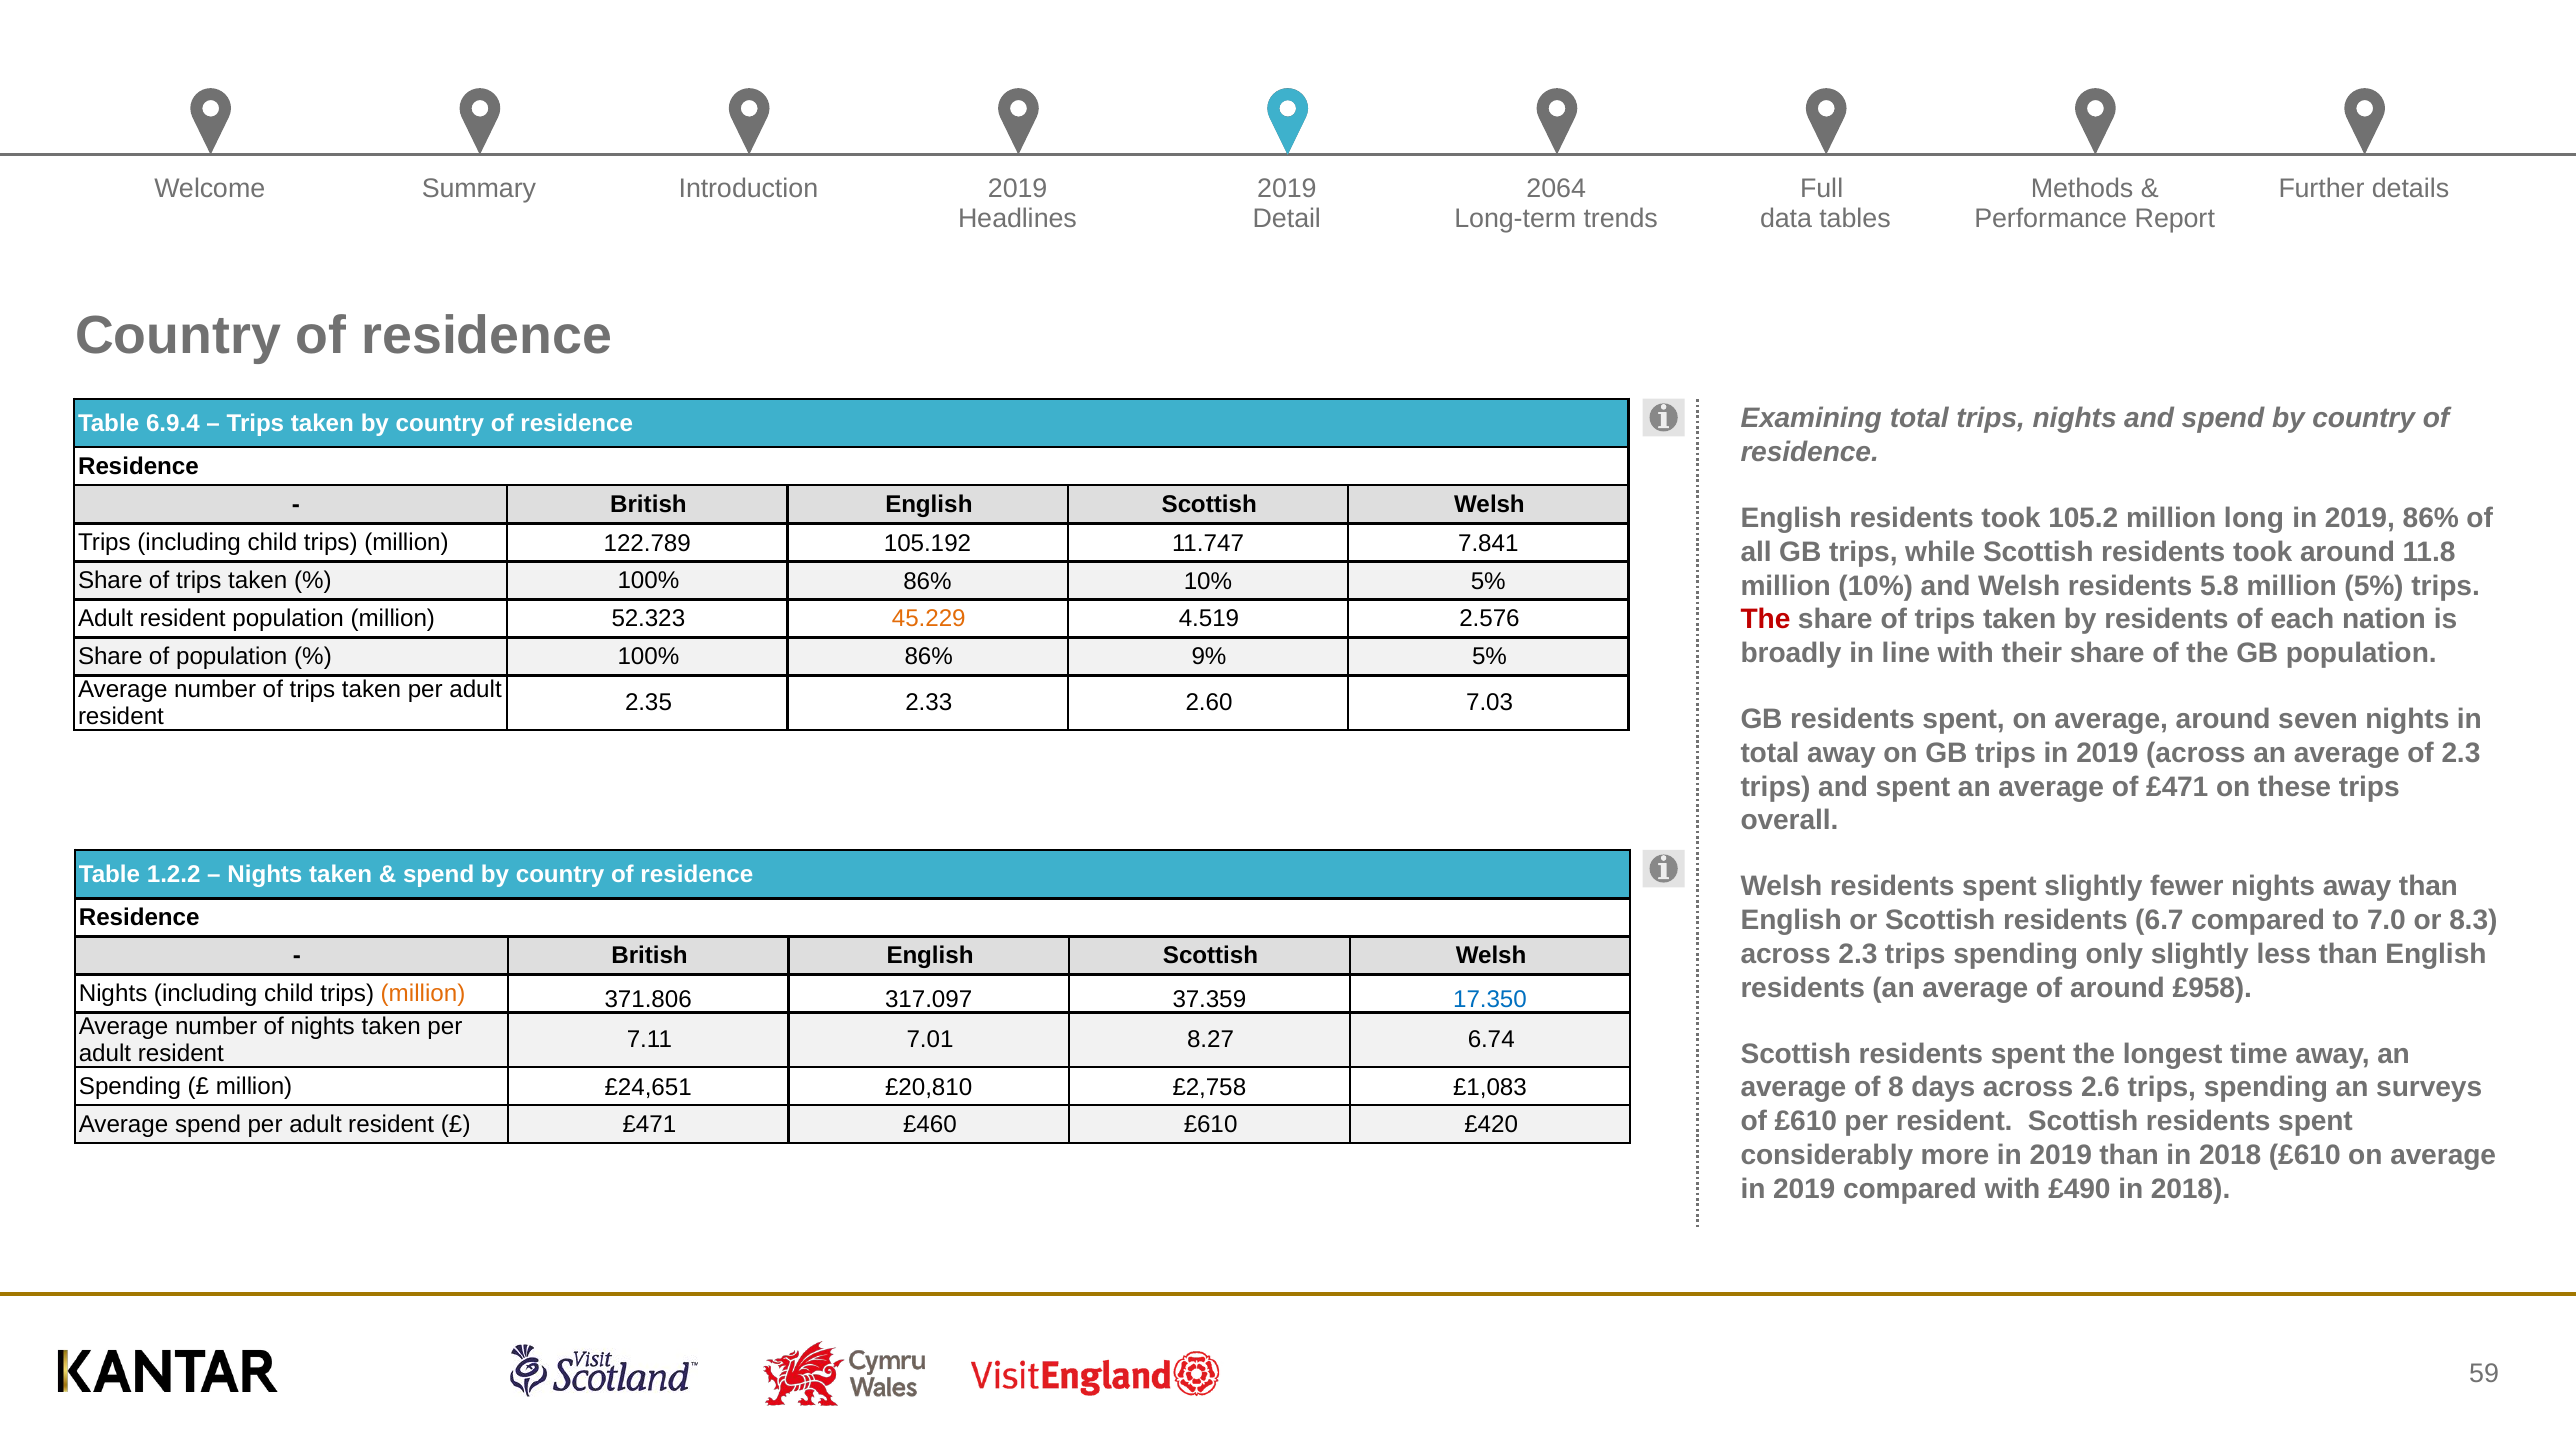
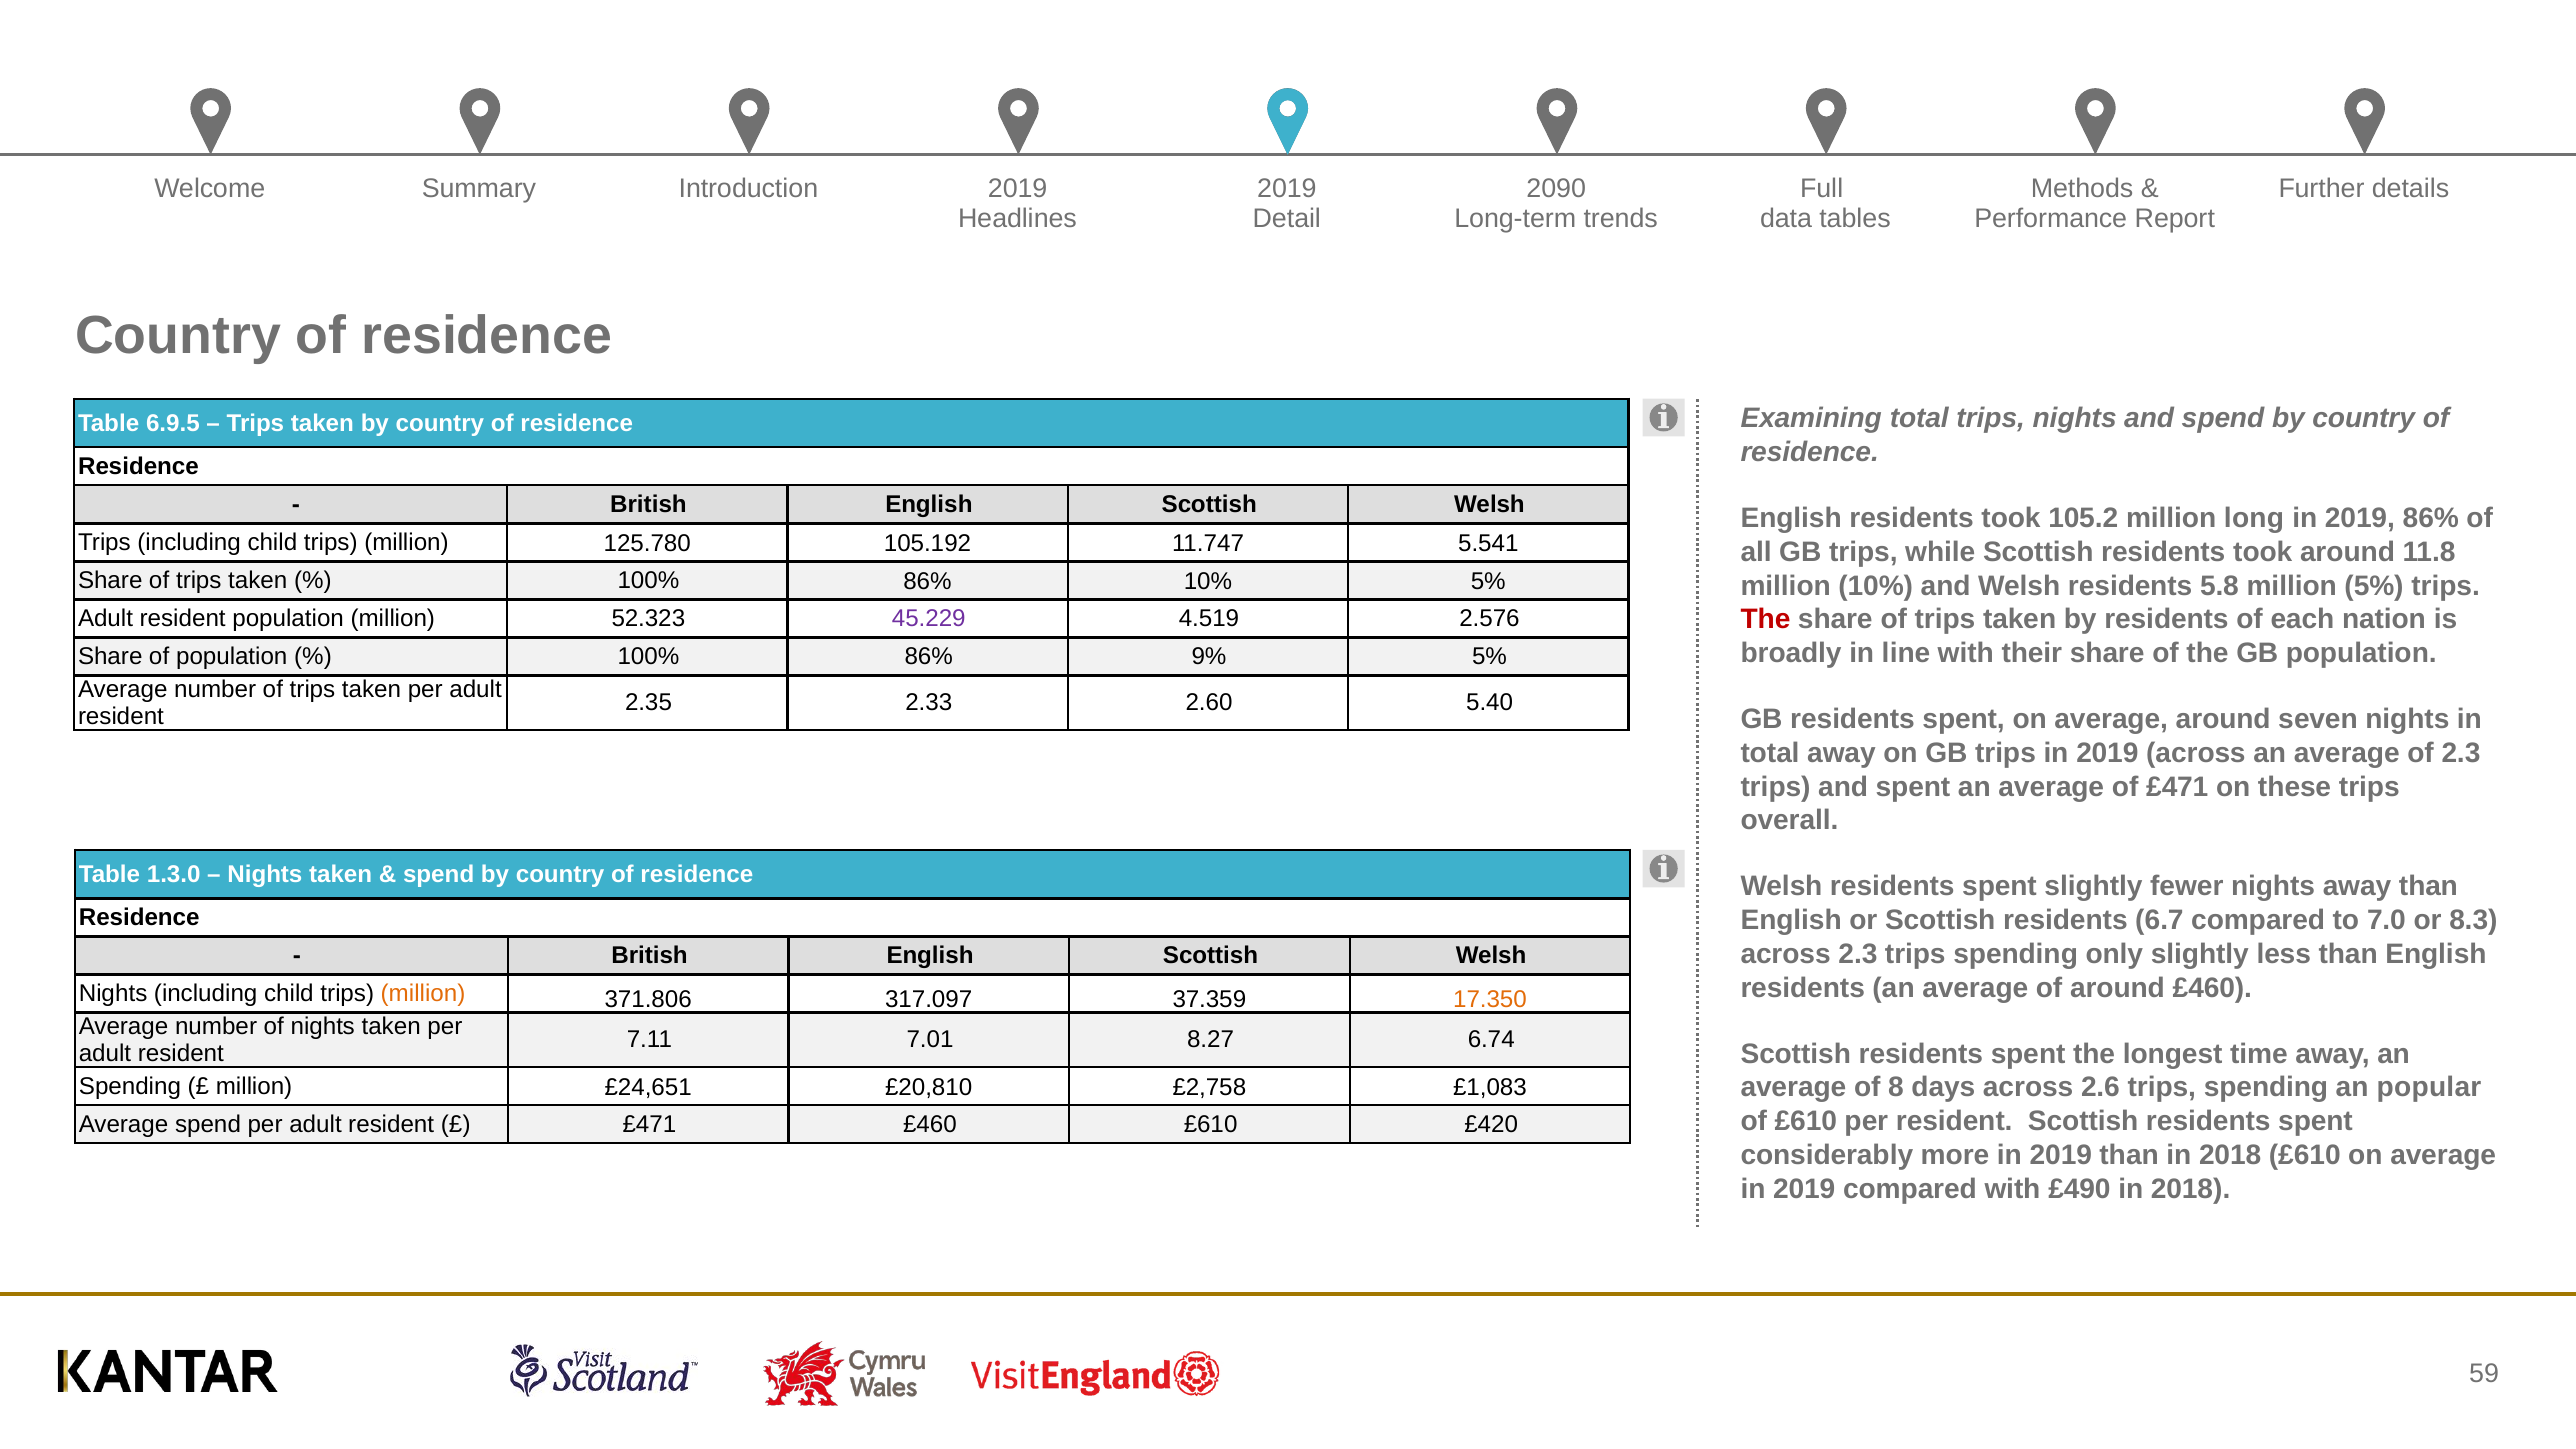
2064: 2064 -> 2090
6.9.4: 6.9.4 -> 6.9.5
122.789: 122.789 -> 125.780
7.841: 7.841 -> 5.541
45.229 colour: orange -> purple
7.03: 7.03 -> 5.40
1.2.2: 1.2.2 -> 1.3.0
around £958: £958 -> £460
17.350 colour: blue -> orange
surveys: surveys -> popular
